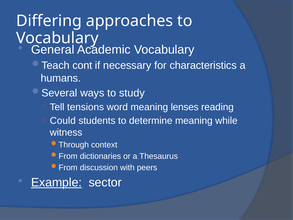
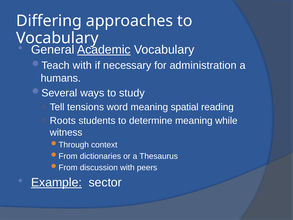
Academic underline: none -> present
cont at (82, 65): cont -> with
characteristics: characteristics -> administration
lenses: lenses -> spatial
Could: Could -> Roots
